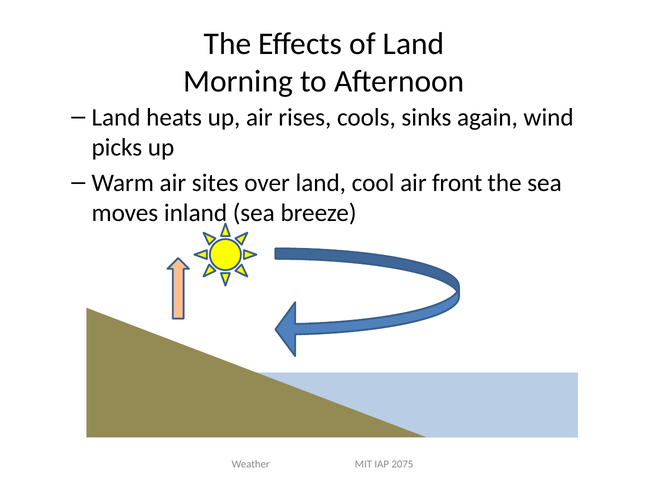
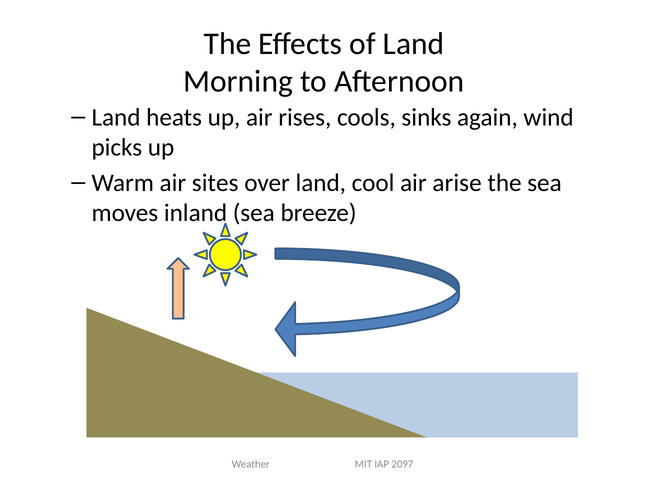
front: front -> arise
2075: 2075 -> 2097
